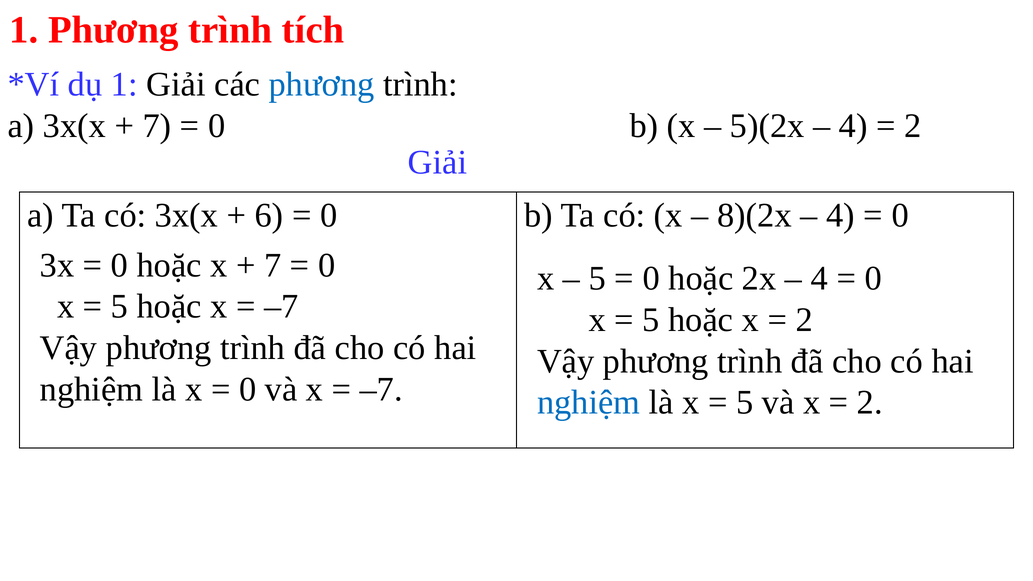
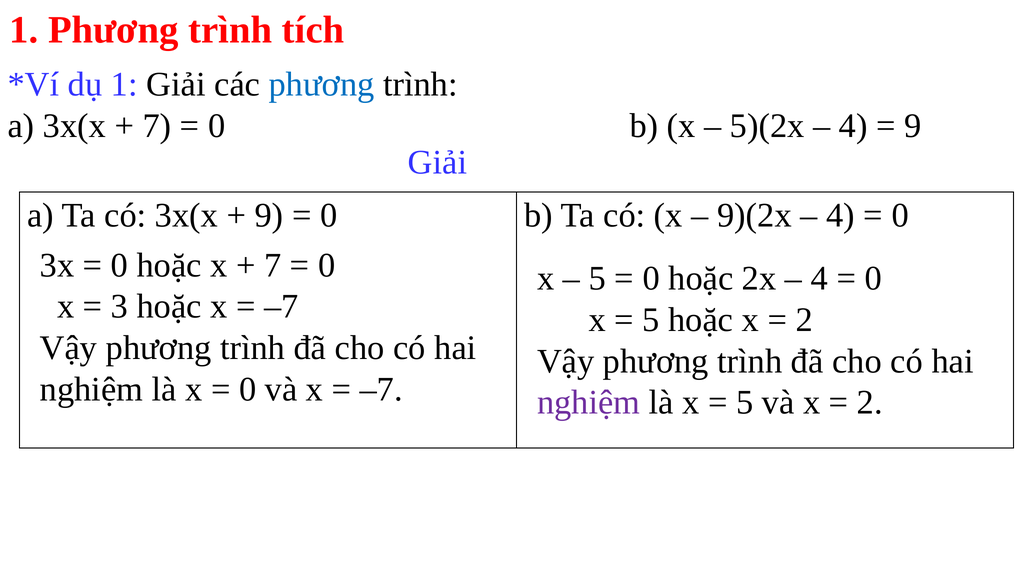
2 at (913, 126): 2 -> 9
6 at (269, 215): 6 -> 9
8)(2x: 8)(2x -> 9)(2x
5 at (119, 307): 5 -> 3
nghiệm at (589, 403) colour: blue -> purple
